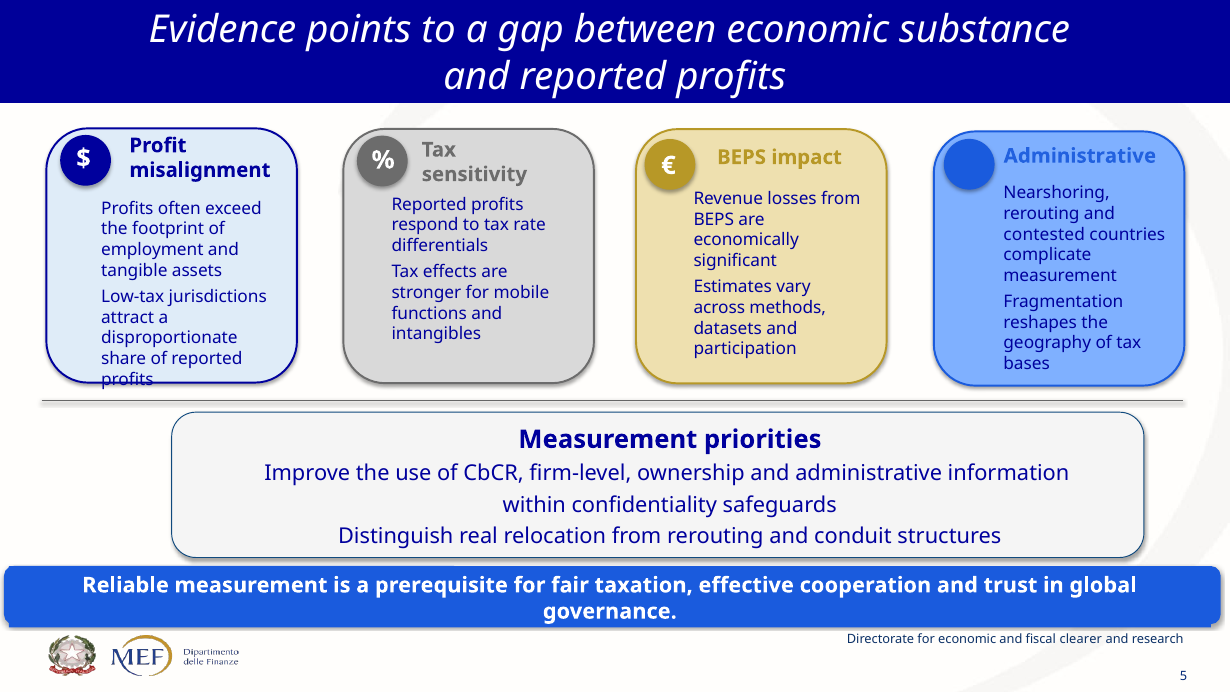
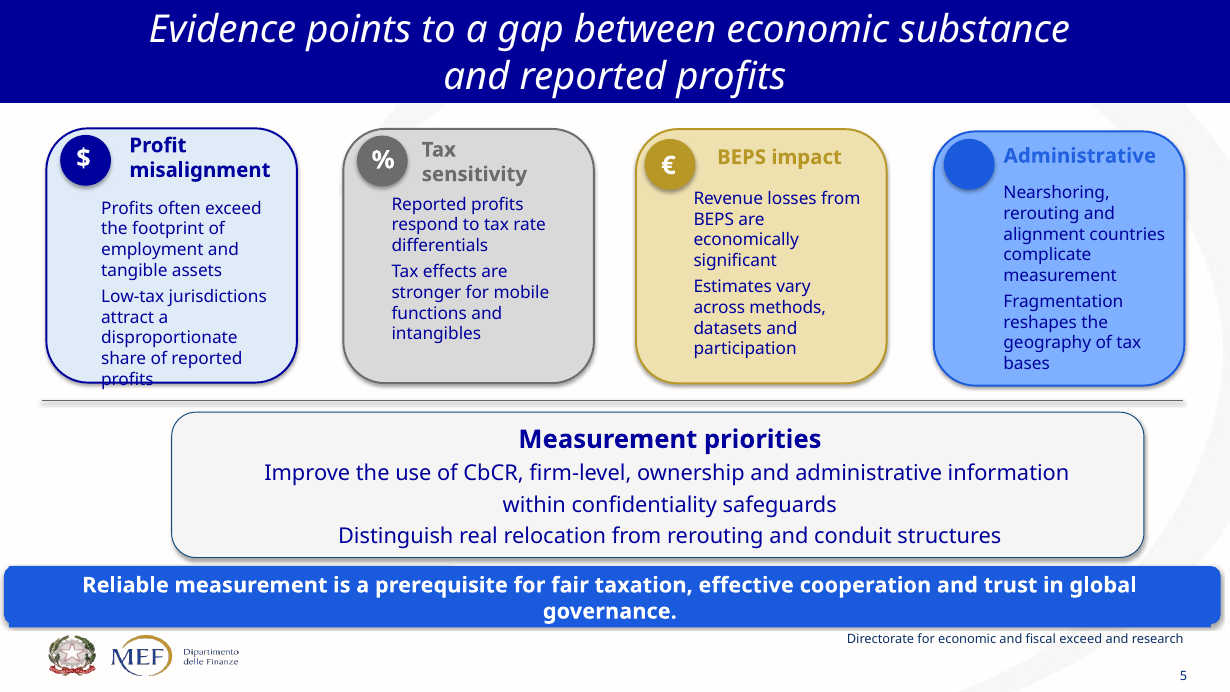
contested: contested -> alignment
fiscal clearer: clearer -> exceed
